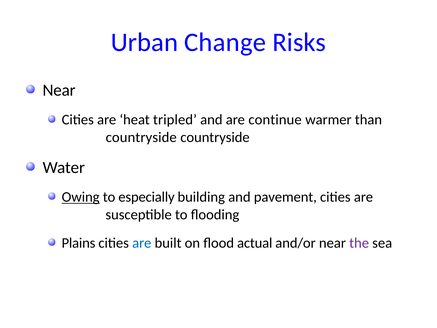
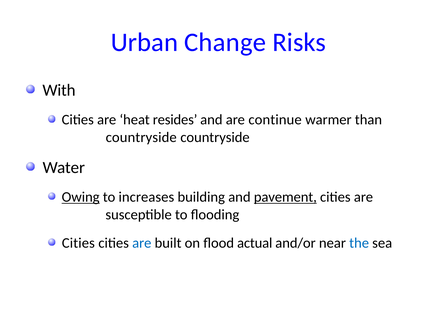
Near at (59, 90): Near -> With
tripled: tripled -> resides
especially: especially -> increases
pavement underline: none -> present
Plains at (78, 243): Plains -> Cities
the colour: purple -> blue
